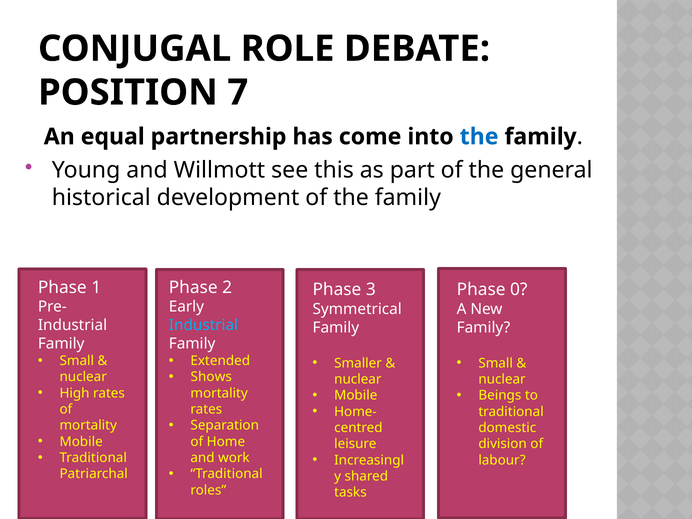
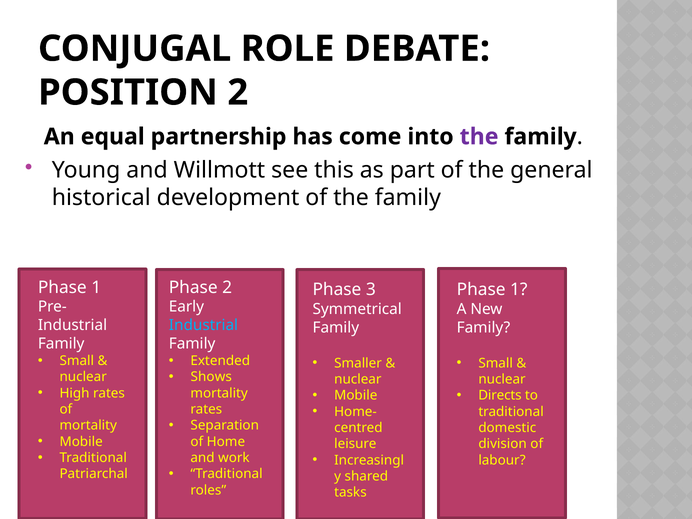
POSITION 7: 7 -> 2
the at (479, 137) colour: blue -> purple
0 at (519, 290): 0 -> 1
Beings: Beings -> Directs
